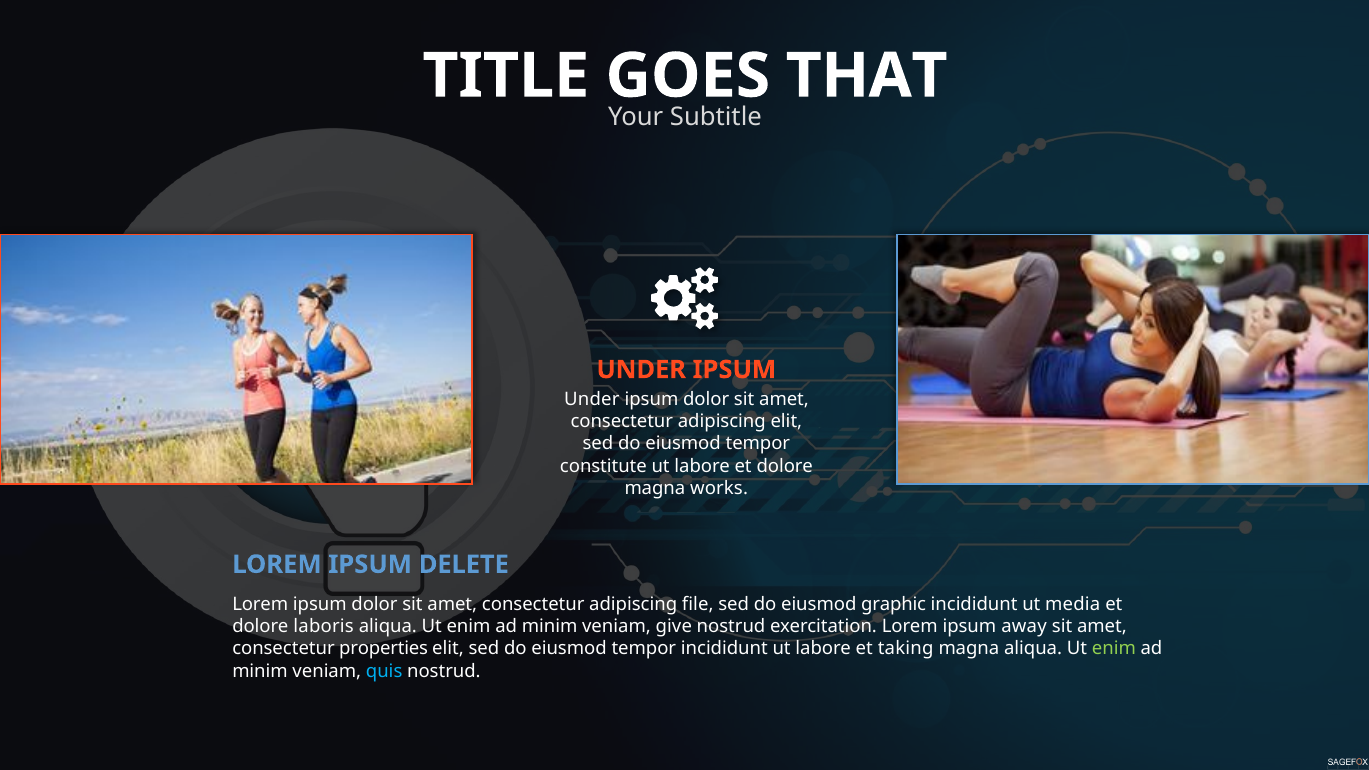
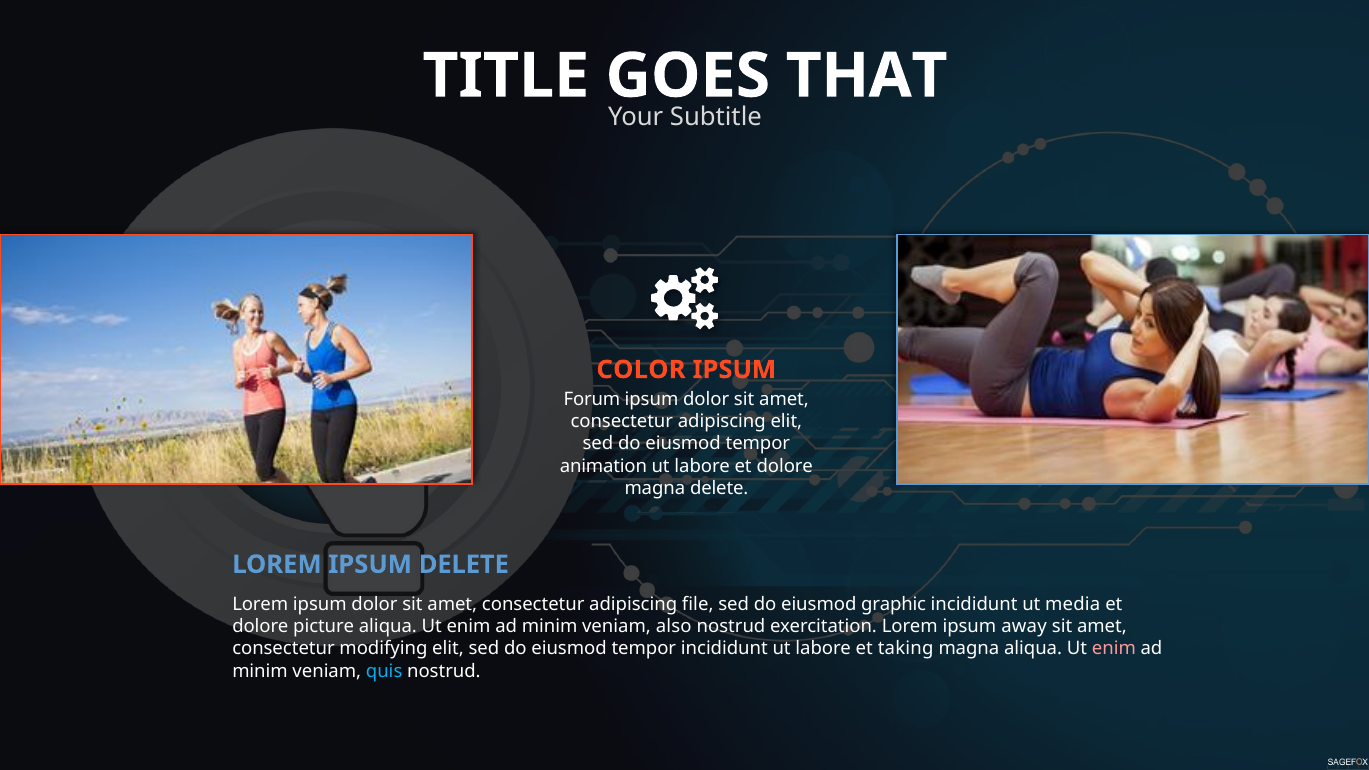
UNDER at (641, 370): UNDER -> COLOR
Under at (592, 399): Under -> Forum
constitute: constitute -> animation
magna works: works -> delete
laboris: laboris -> picture
give: give -> also
properties: properties -> modifying
enim at (1114, 649) colour: light green -> pink
